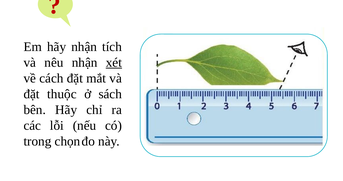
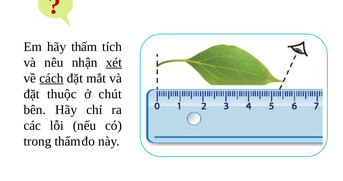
hãy nhận: nhận -> thấm
cách underline: none -> present
sách: sách -> chút
trong chọn: chọn -> thấm
